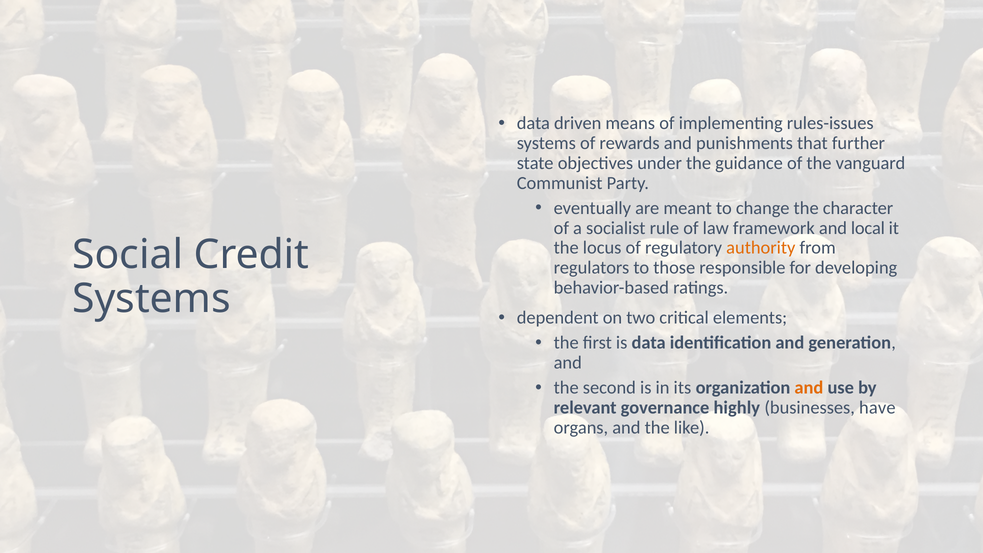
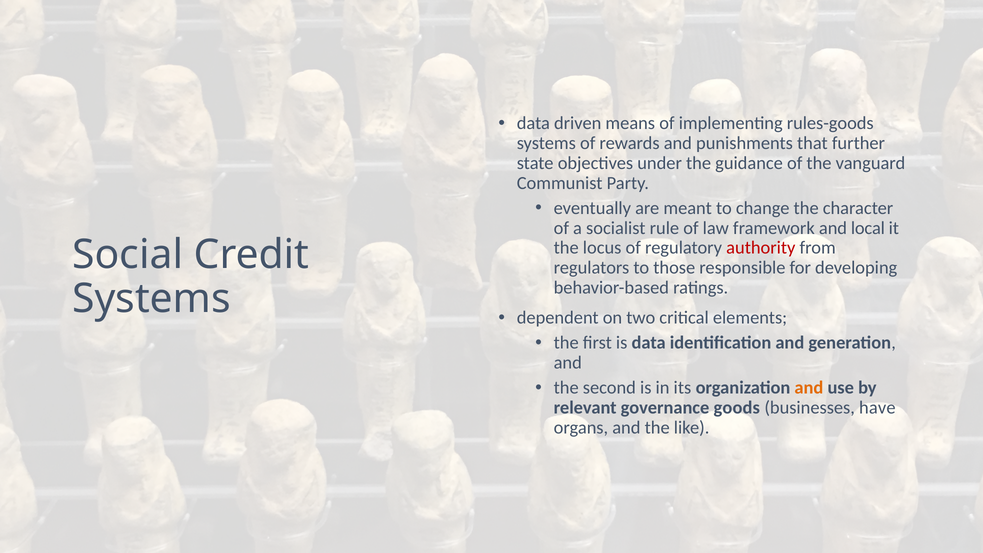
rules-issues: rules-issues -> rules-goods
authority colour: orange -> red
highly: highly -> goods
